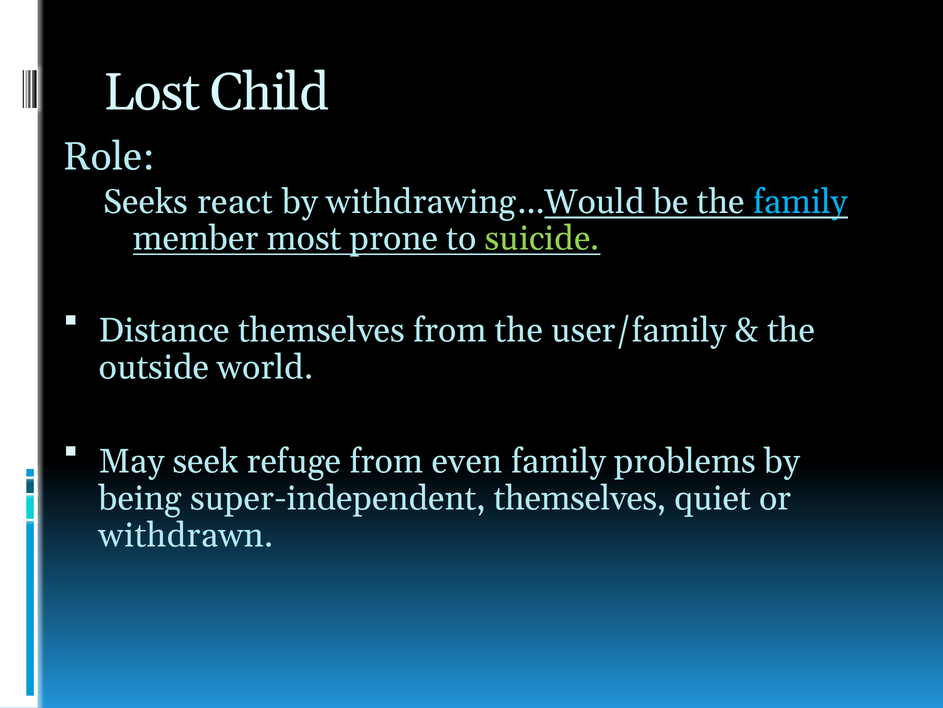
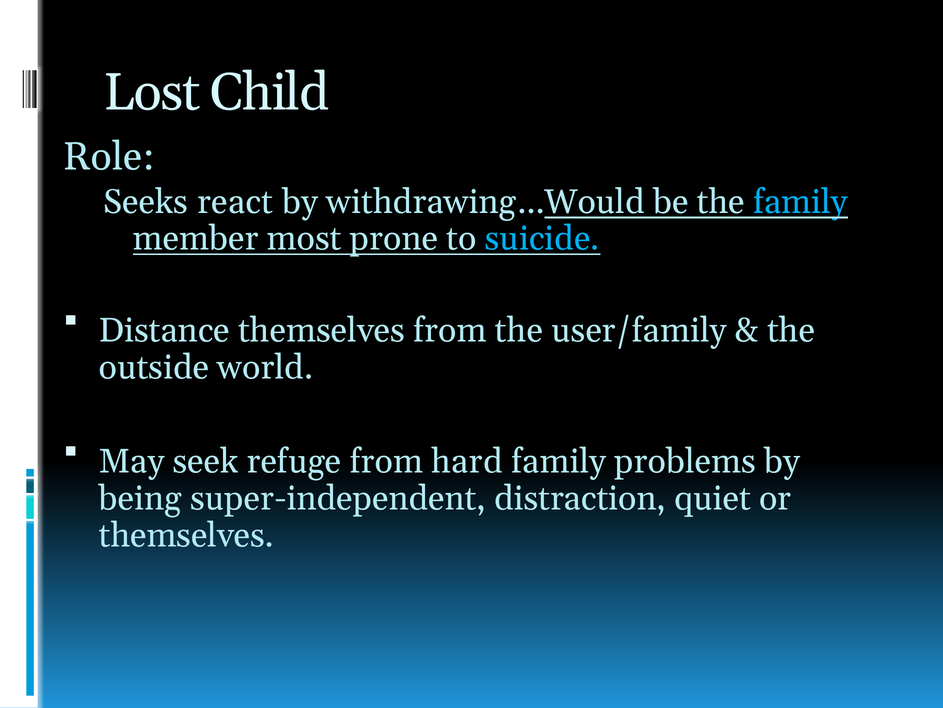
suicide colour: light green -> light blue
even: even -> hard
super-independent themselves: themselves -> distraction
withdrawn at (186, 535): withdrawn -> themselves
